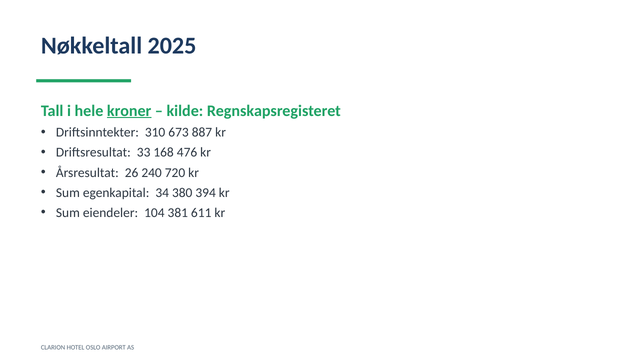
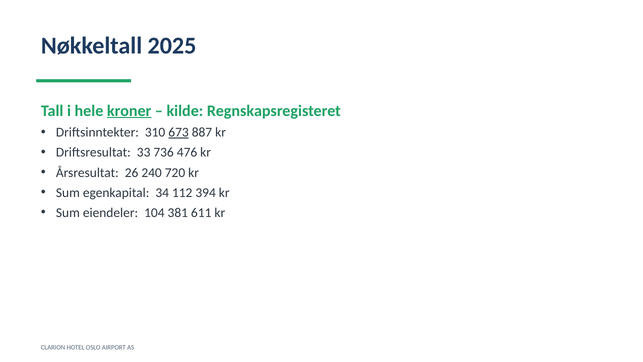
673 underline: none -> present
168: 168 -> 736
380: 380 -> 112
